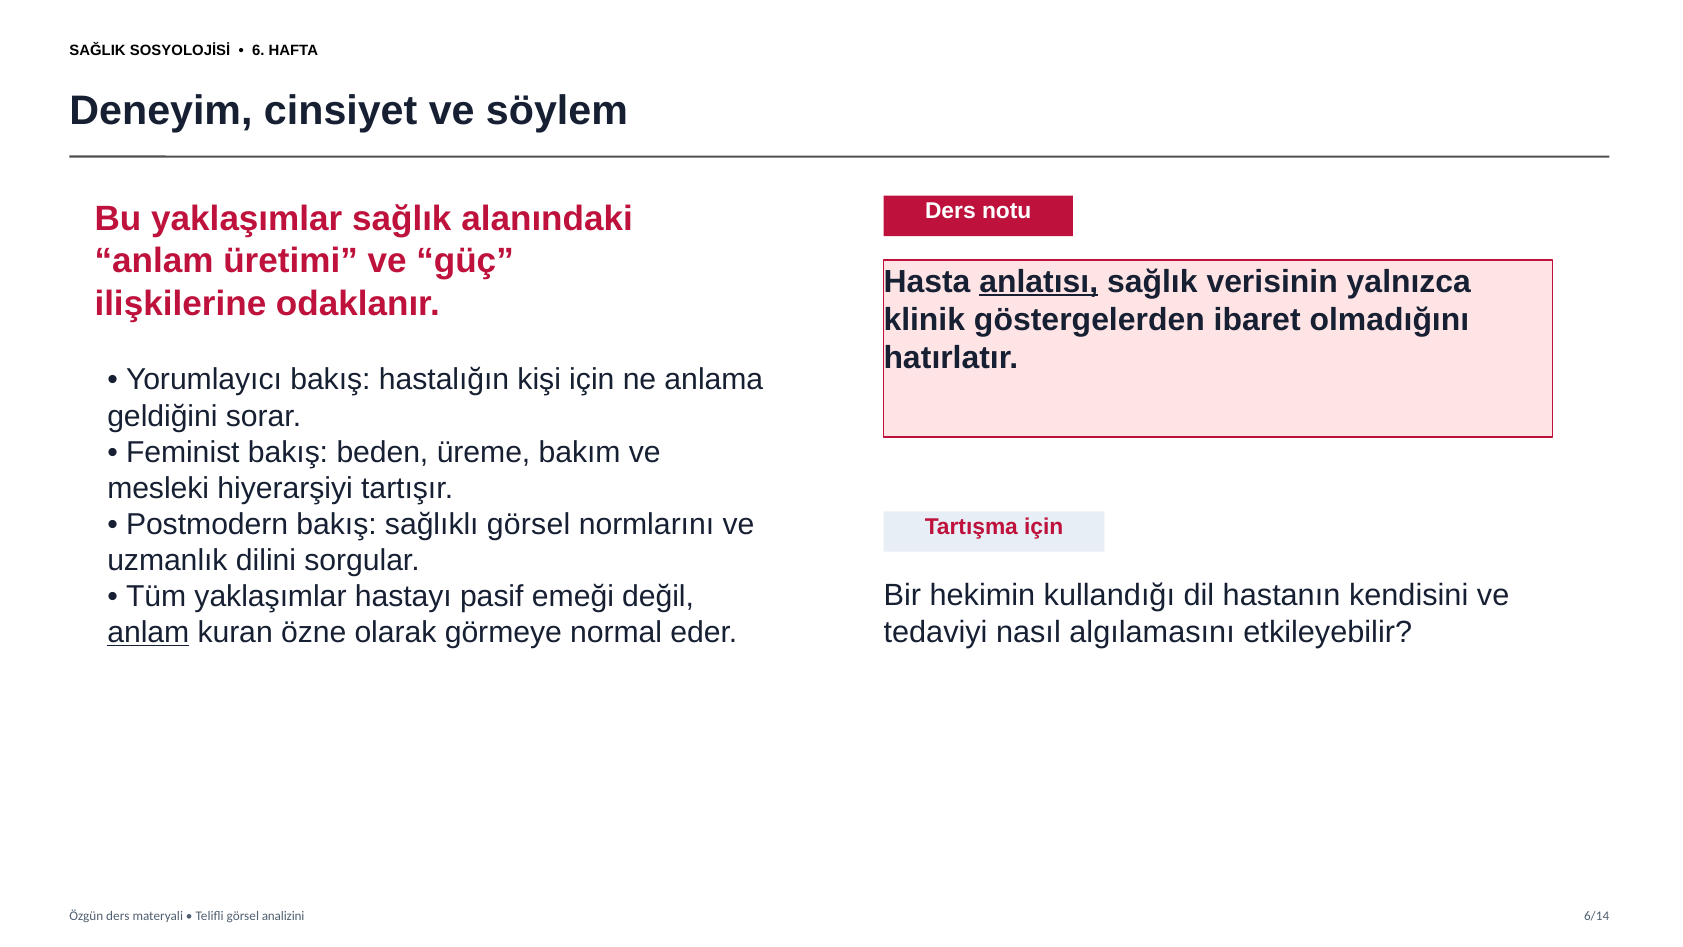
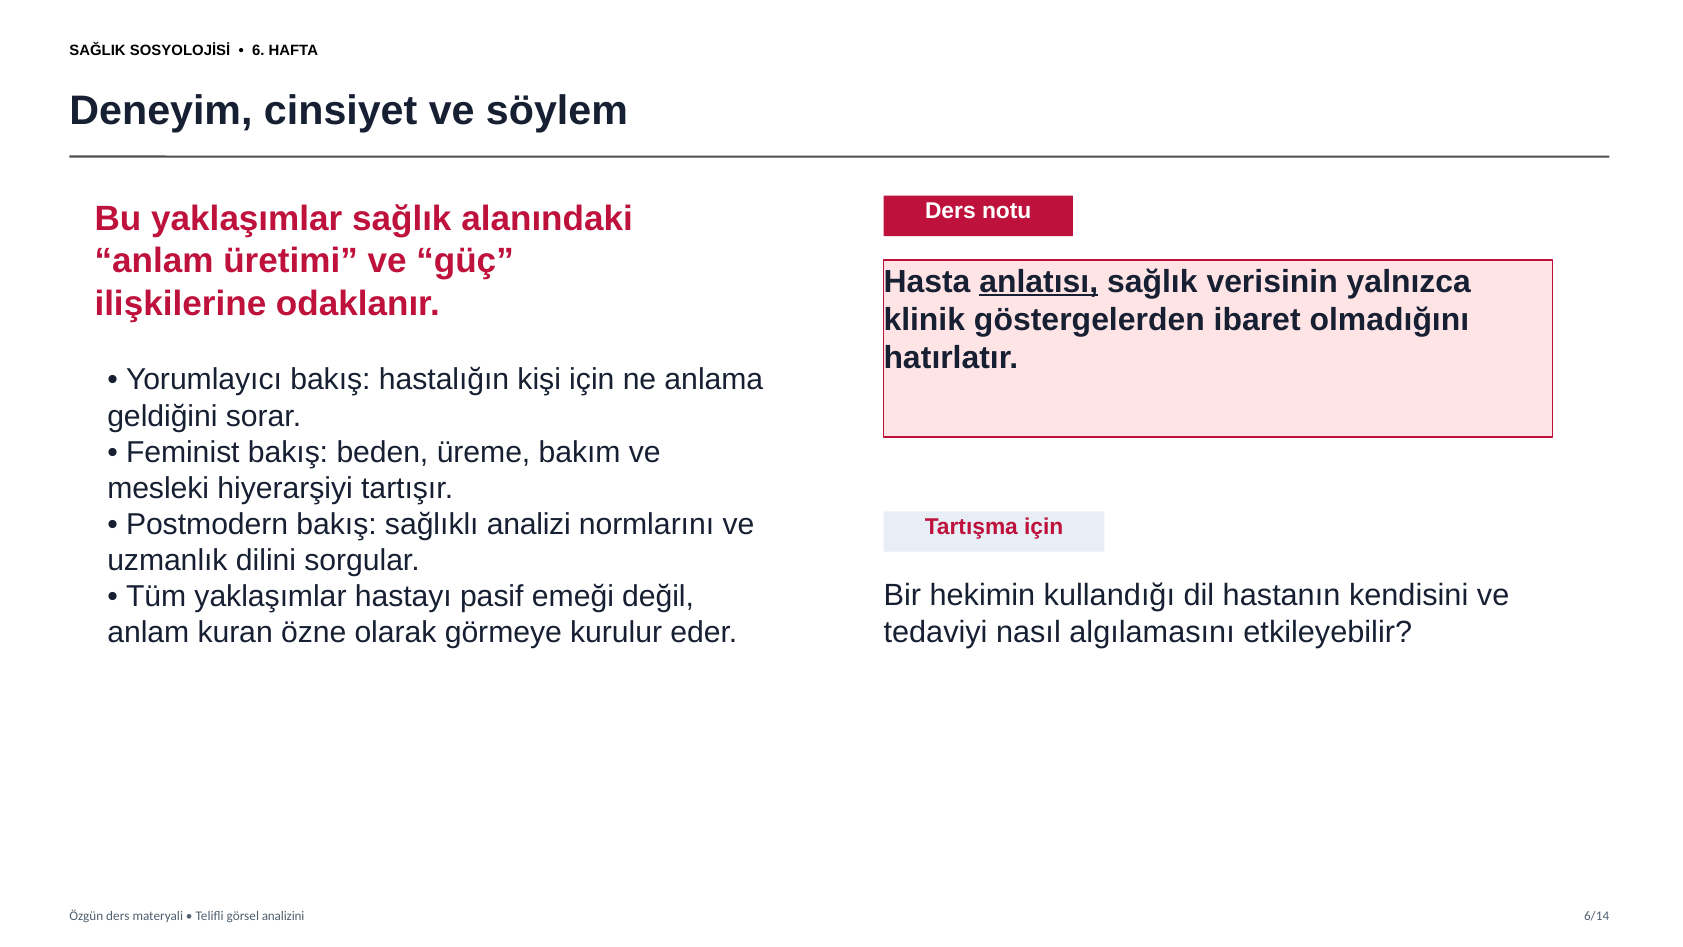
sağlıklı görsel: görsel -> analizi
anlam at (148, 632) underline: present -> none
normal: normal -> kurulur
